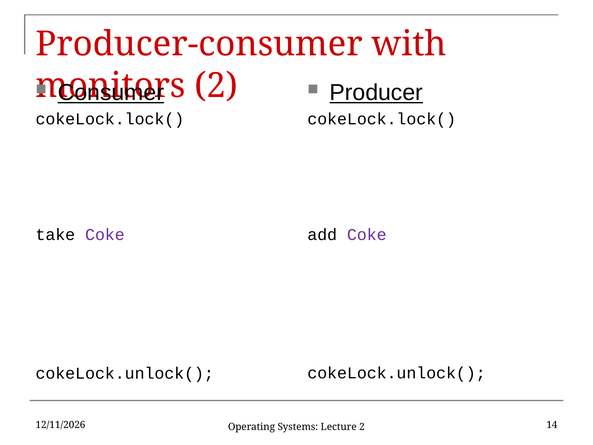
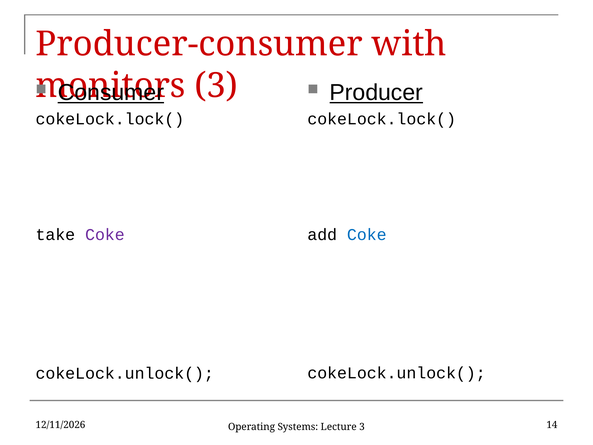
2 at (216, 86): 2 -> 3
Coke at (367, 234) colour: purple -> blue
Lecture 2: 2 -> 3
